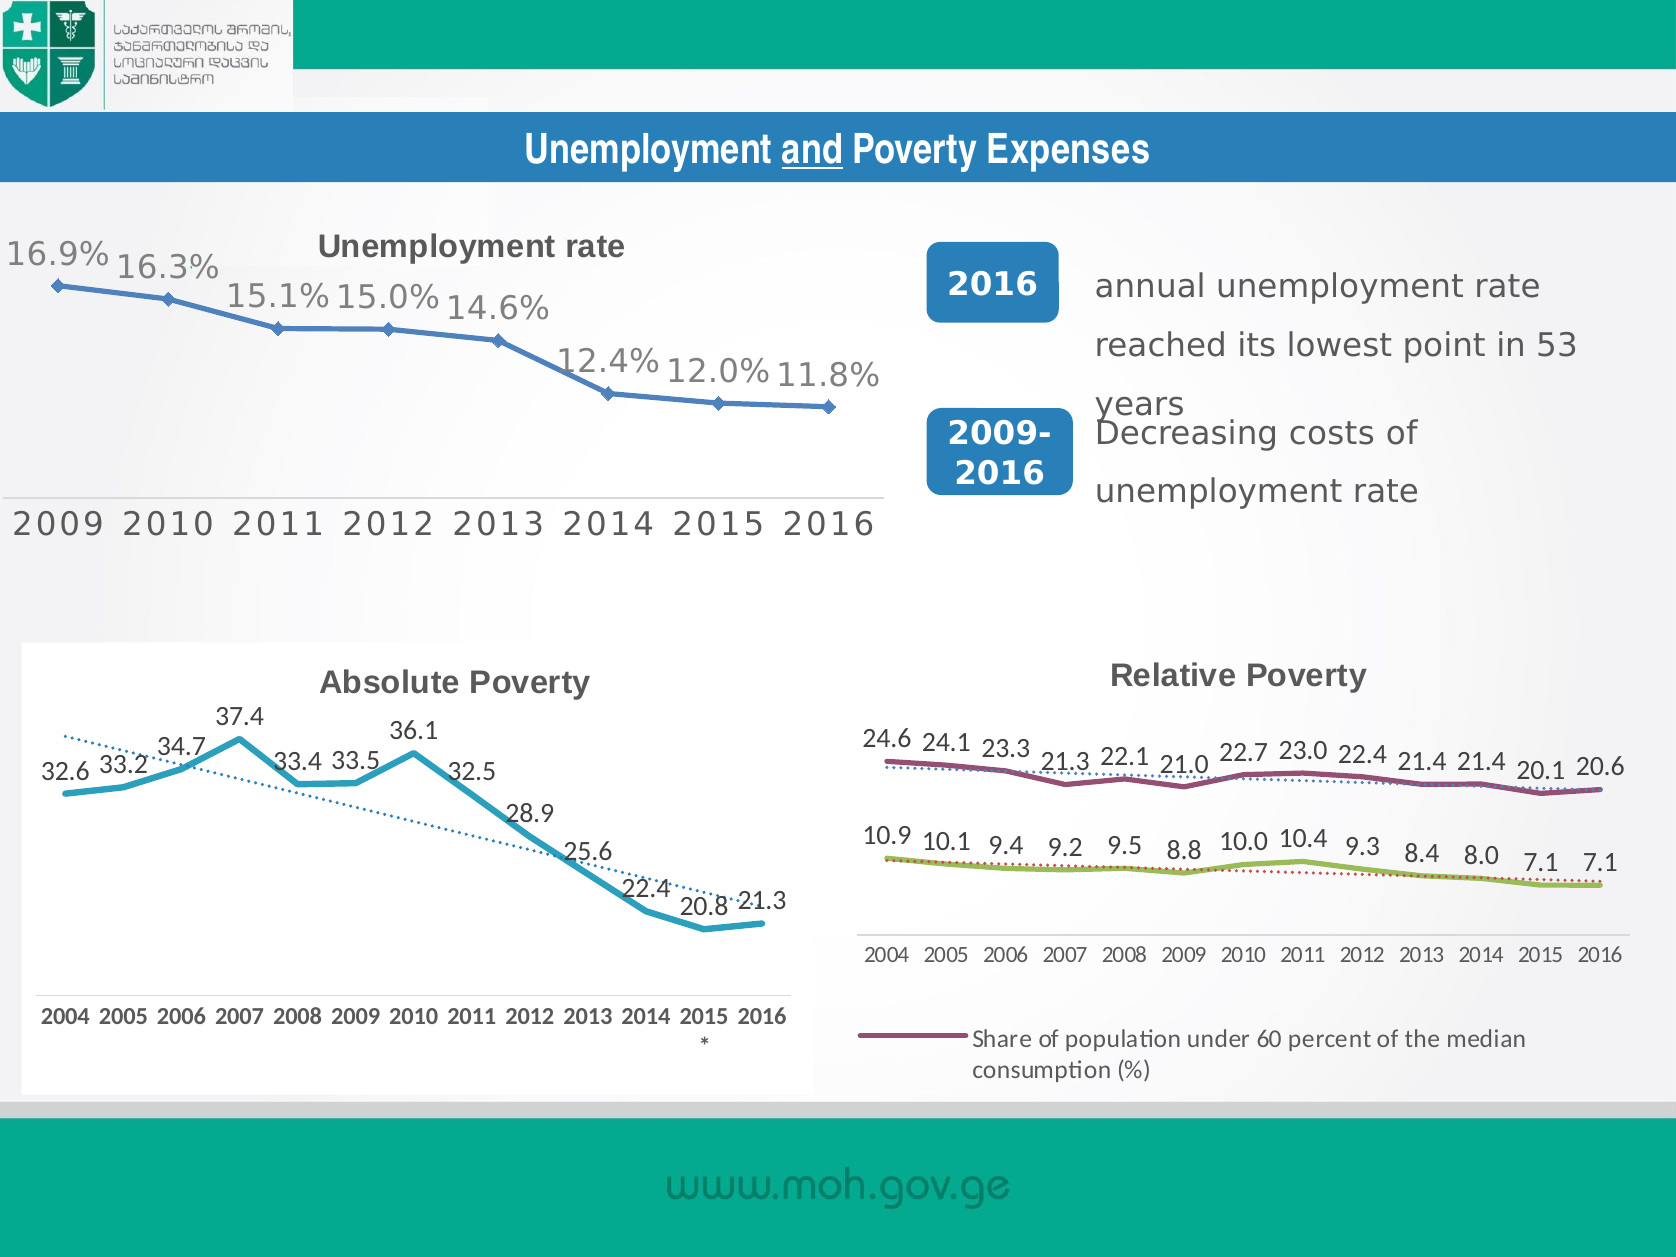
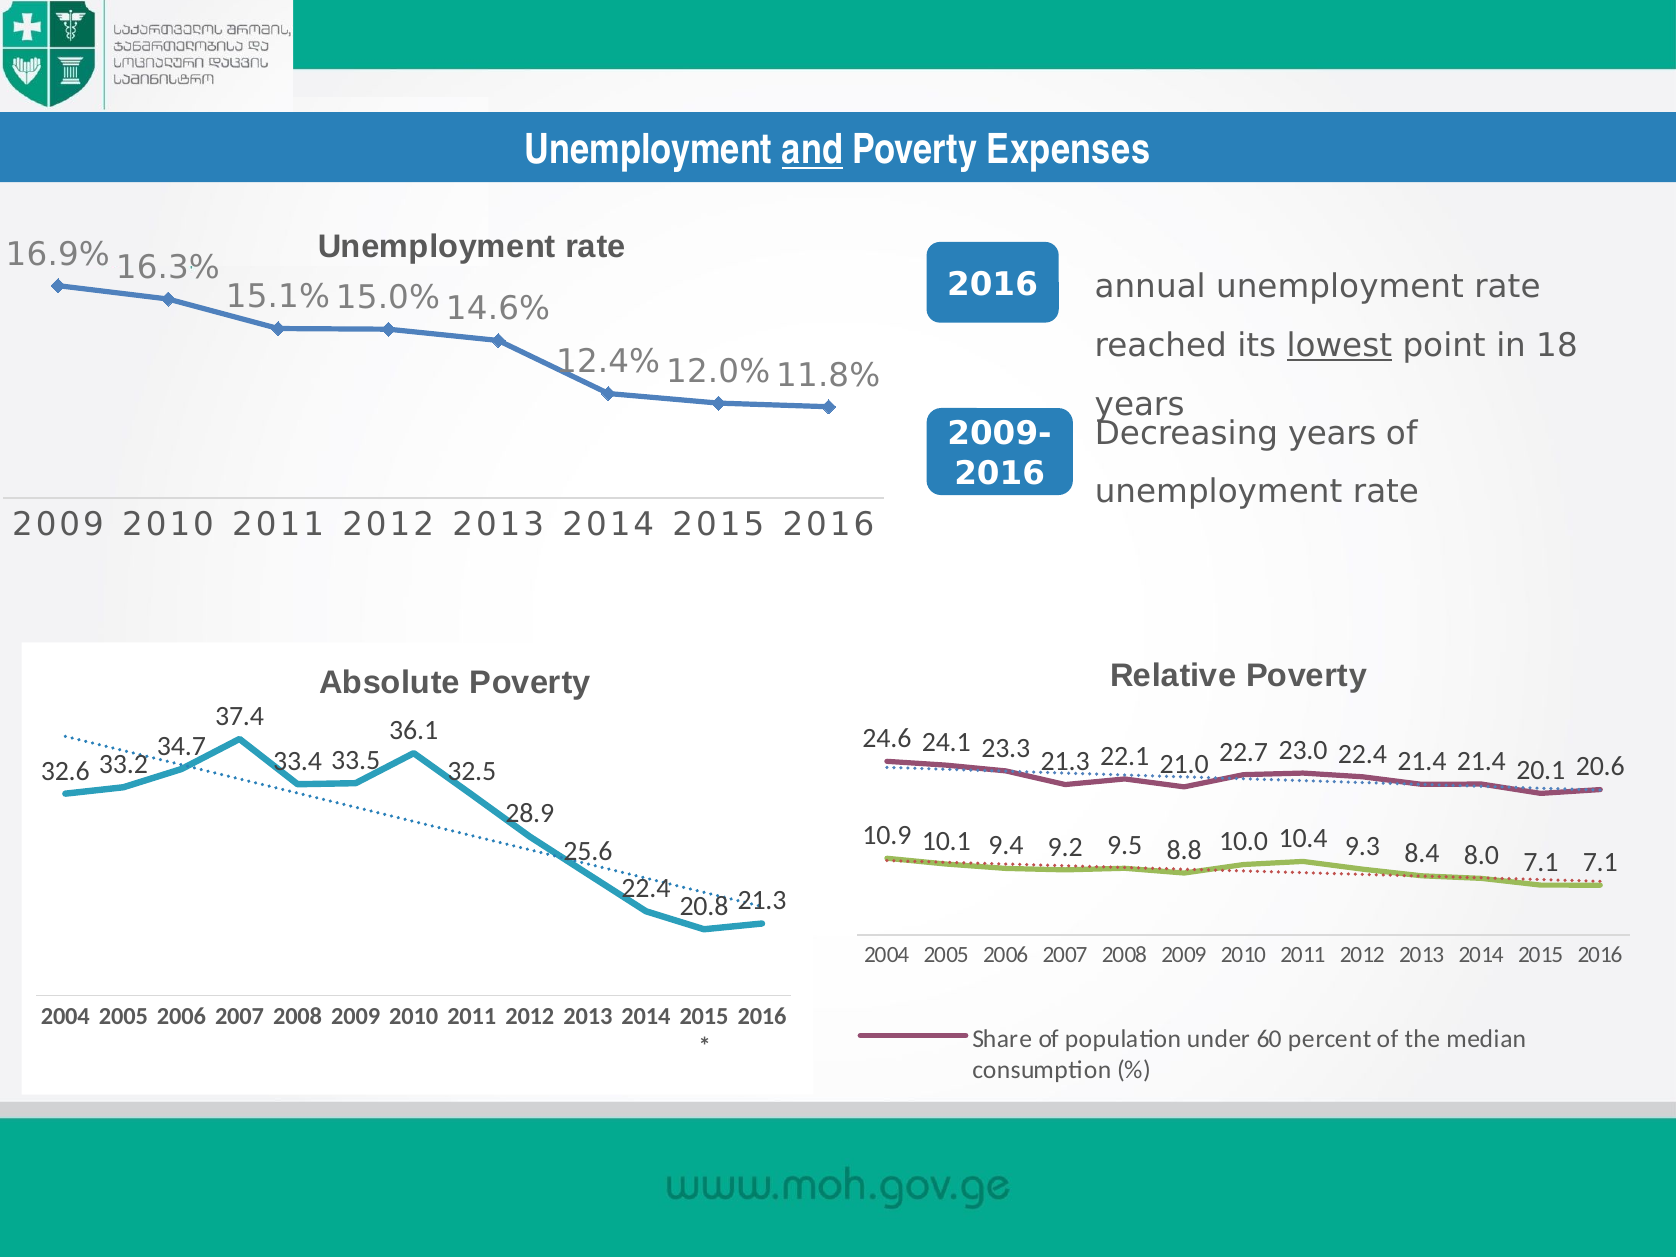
lowest underline: none -> present
53: 53 -> 18
Decreasing costs: costs -> years
